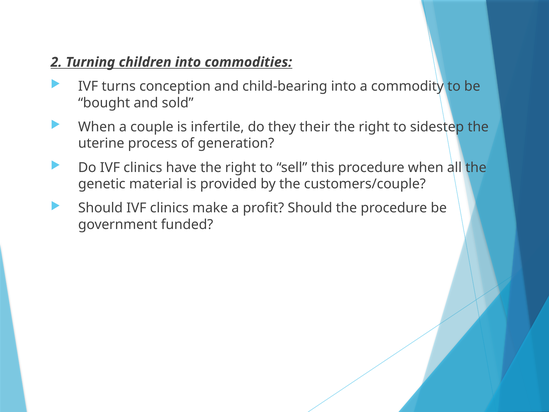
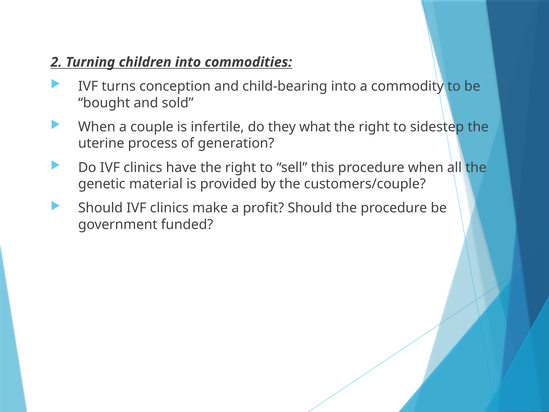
their: their -> what
